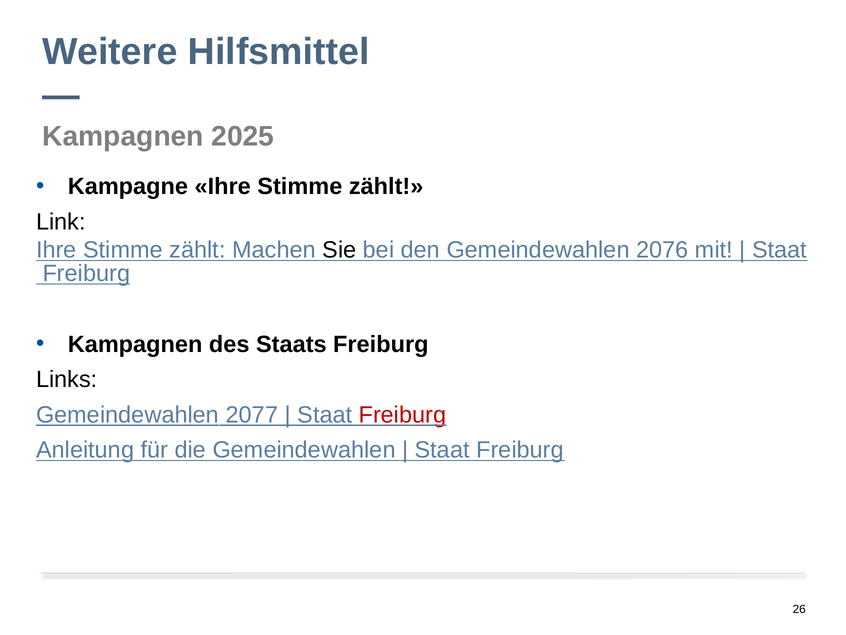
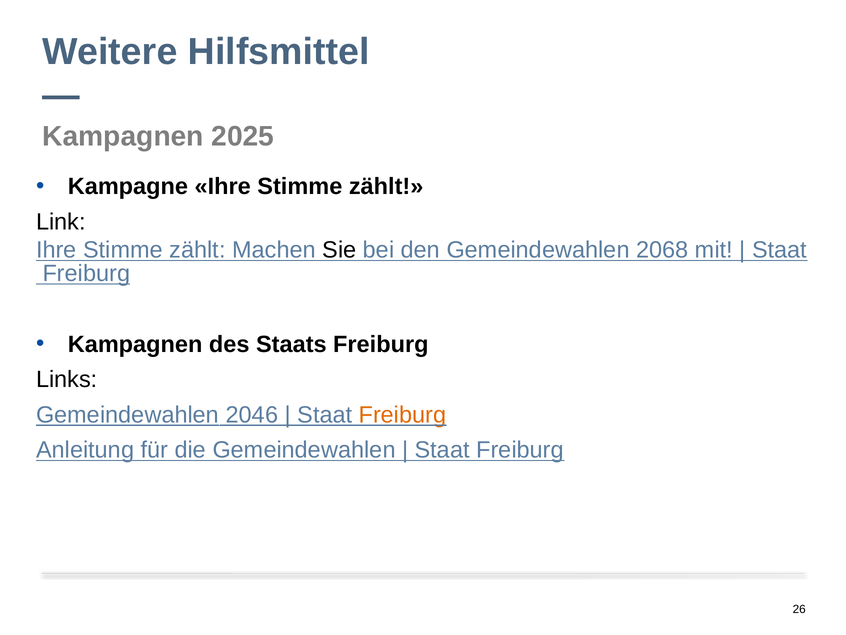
2076: 2076 -> 2068
2077: 2077 -> 2046
Freiburg at (402, 415) colour: red -> orange
